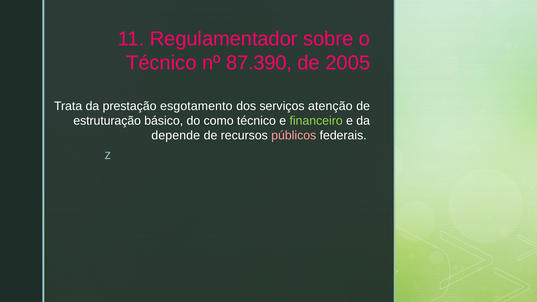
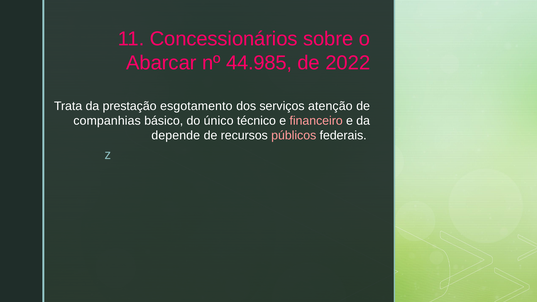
Regulamentador: Regulamentador -> Concessionários
Técnico at (161, 63): Técnico -> Abarcar
87.390: 87.390 -> 44.985
2005: 2005 -> 2022
estruturação: estruturação -> companhias
como: como -> único
financeiro colour: light green -> pink
